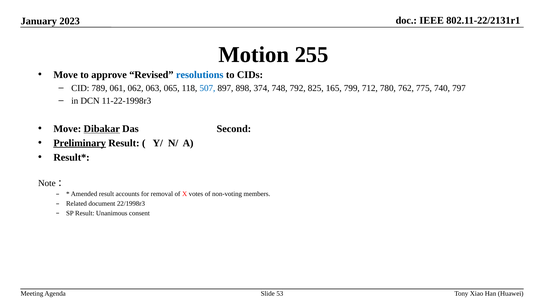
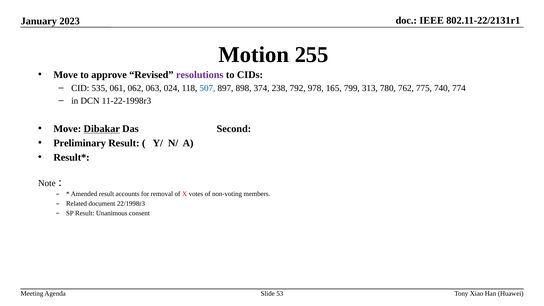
resolutions colour: blue -> purple
789: 789 -> 535
065: 065 -> 024
748: 748 -> 238
825: 825 -> 978
712: 712 -> 313
797: 797 -> 774
Preliminary underline: present -> none
